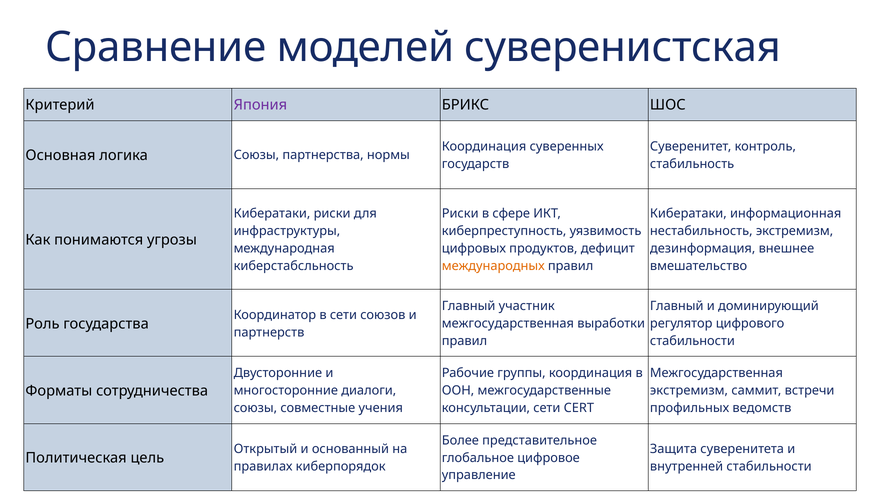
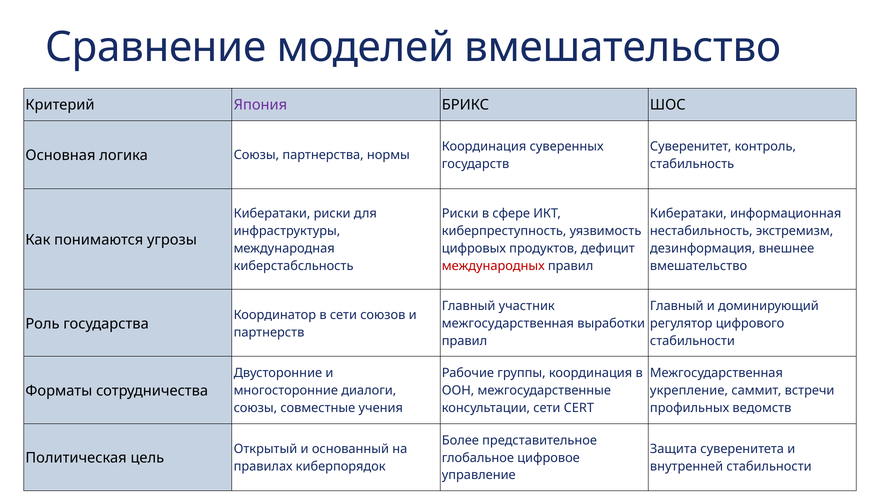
моделей суверенистская: суверенистская -> вмешательство
международных colour: orange -> red
экстремизм at (689, 391): экстремизм -> укрепление
